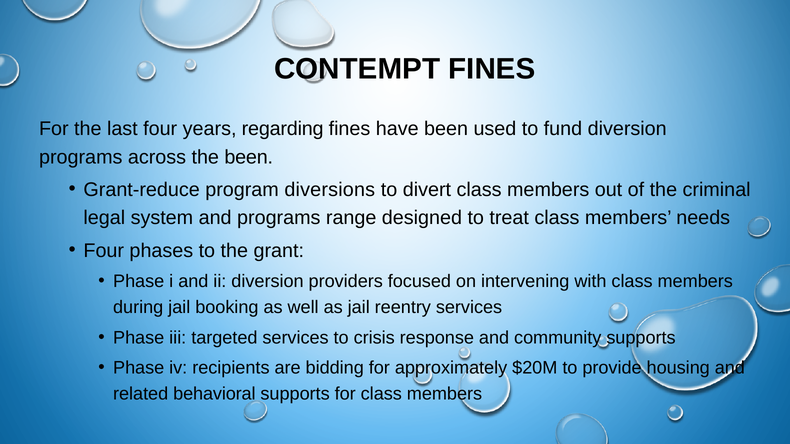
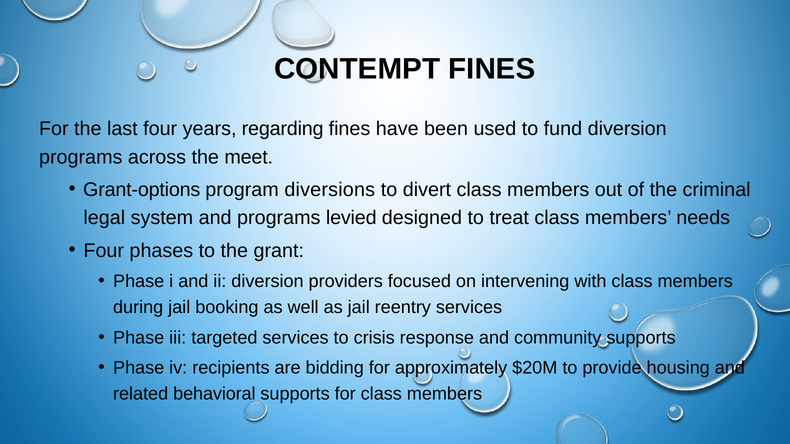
the been: been -> meet
Grant-reduce: Grant-reduce -> Grant-options
range: range -> levied
